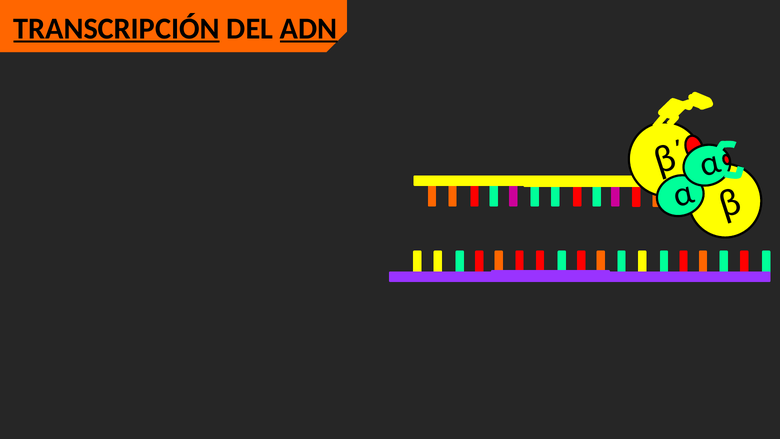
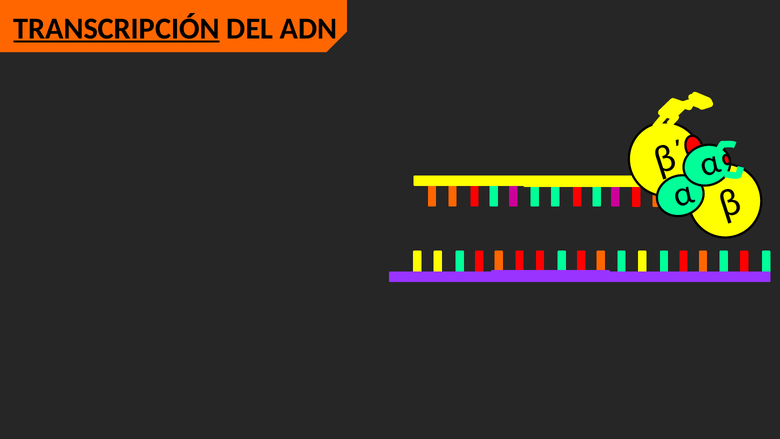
ADN underline: present -> none
